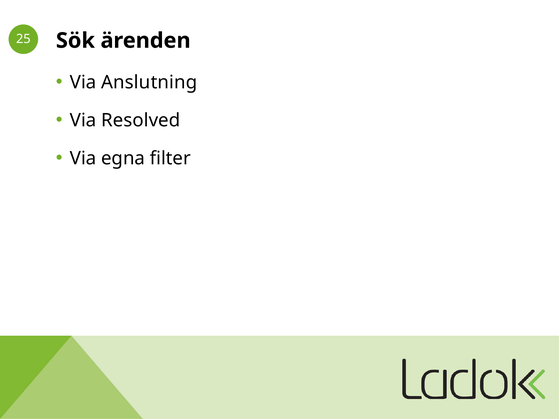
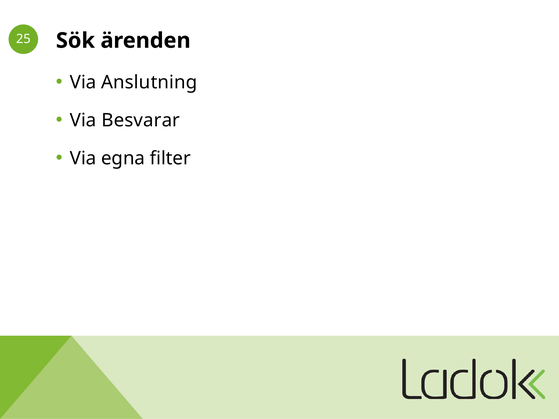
Resolved: Resolved -> Besvarar
